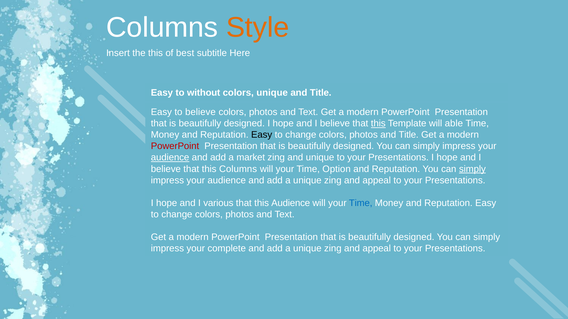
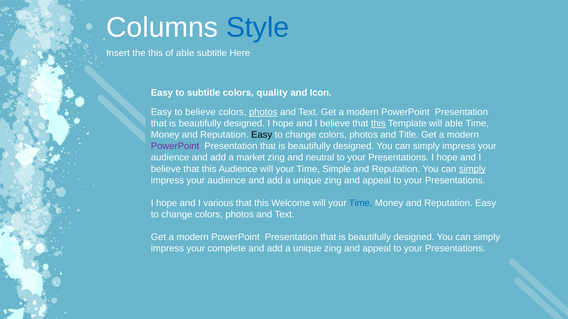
Style colour: orange -> blue
of best: best -> able
to without: without -> subtitle
colors unique: unique -> quality
Title at (321, 93): Title -> Icon
photos at (263, 112) underline: none -> present
PowerPoint at (175, 146) colour: red -> purple
audience at (170, 158) underline: present -> none
and unique: unique -> neutral
this Columns: Columns -> Audience
Option: Option -> Simple
this Audience: Audience -> Welcome
